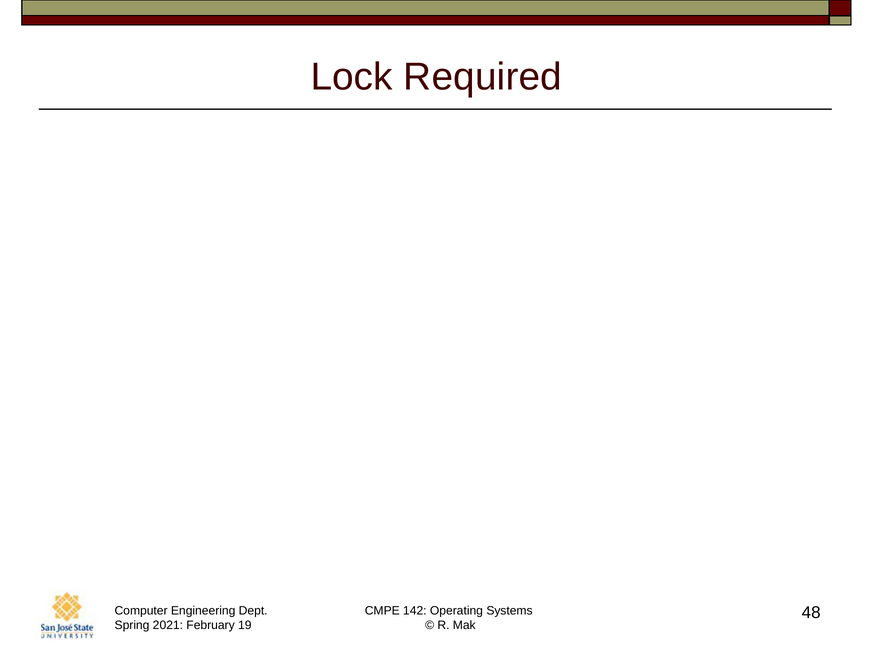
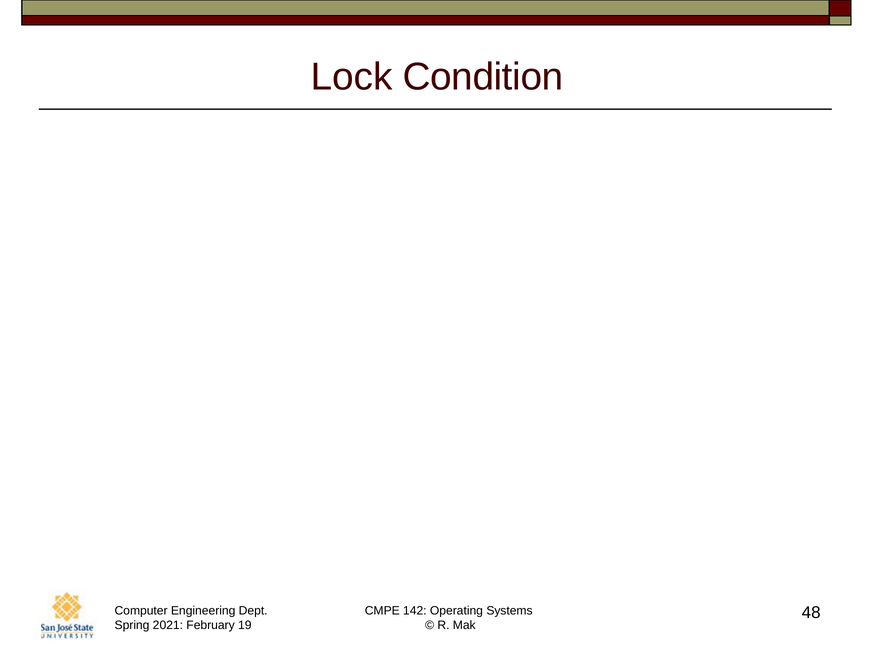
Lock Required: Required -> Condition
